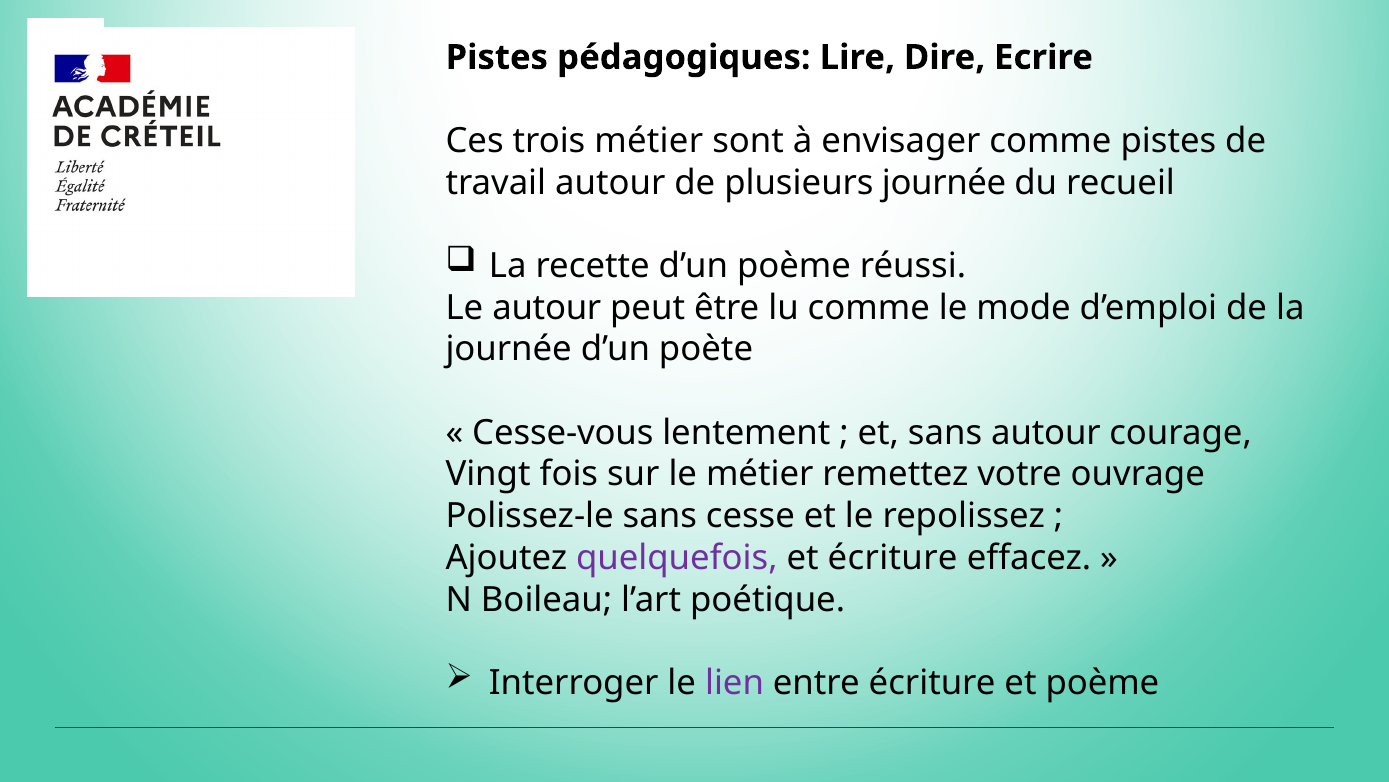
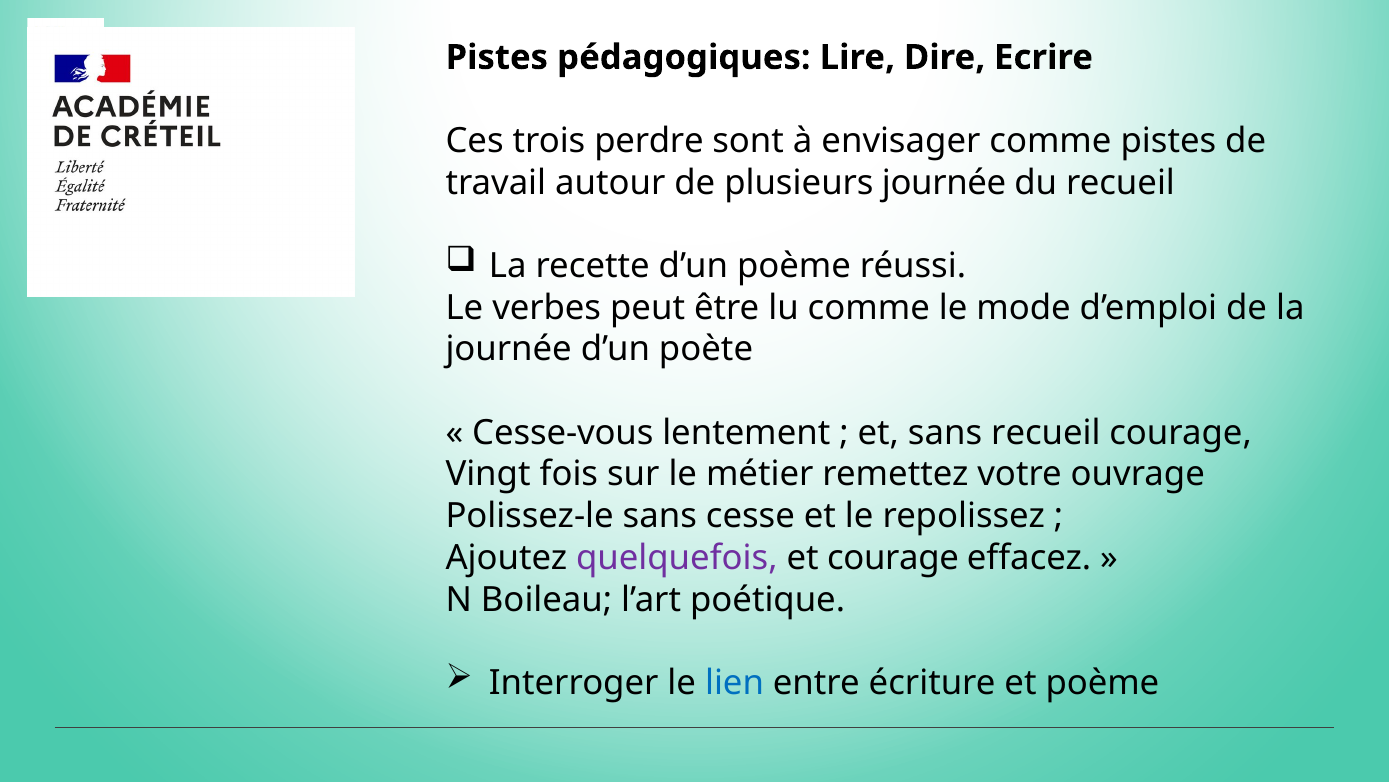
trois métier: métier -> perdre
Le autour: autour -> verbes
sans autour: autour -> recueil
et écriture: écriture -> courage
lien colour: purple -> blue
